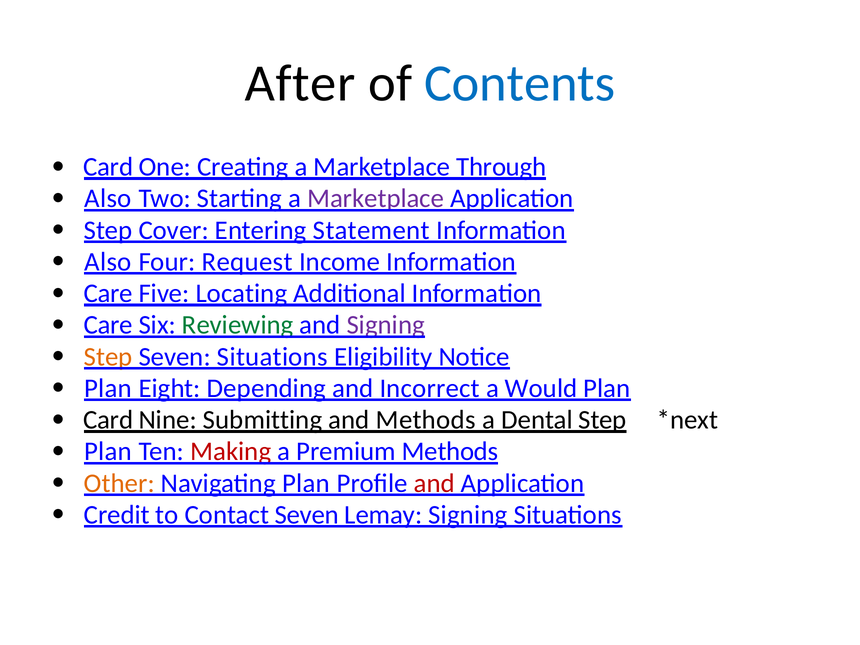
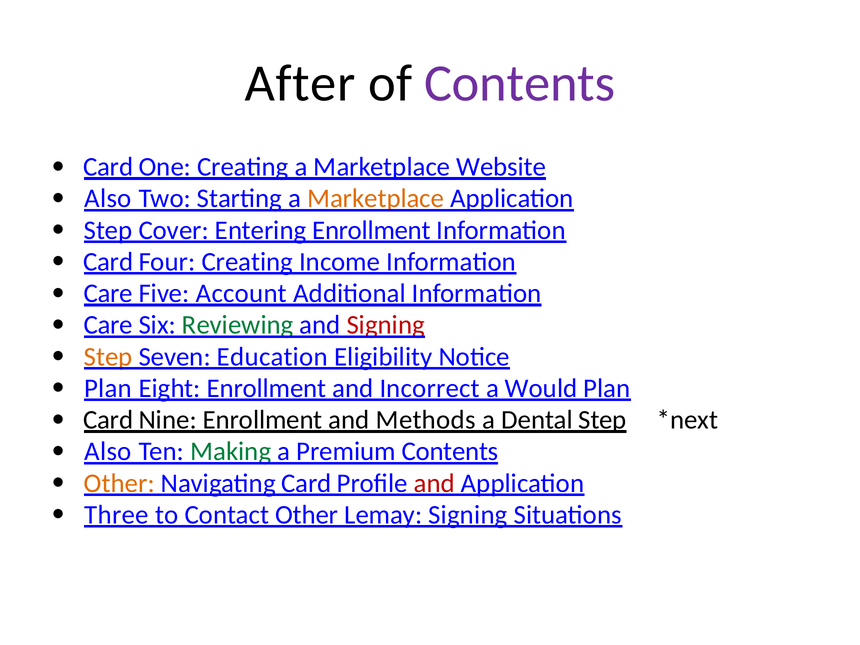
Contents at (520, 83) colour: blue -> purple
Through: Through -> Website
Marketplace at (376, 199) colour: purple -> orange
Entering Statement: Statement -> Enrollment
Also at (108, 262): Also -> Card
Four Request: Request -> Creating
Locating: Locating -> Account
Signing at (386, 325) colour: purple -> red
Seven Situations: Situations -> Education
Eight Depending: Depending -> Enrollment
Nine Submitting: Submitting -> Enrollment
Plan at (108, 452): Plan -> Also
Making colour: red -> green
Premium Methods: Methods -> Contents
Navigating Plan: Plan -> Card
Credit: Credit -> Three
Contact Seven: Seven -> Other
